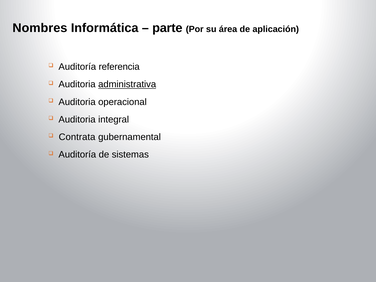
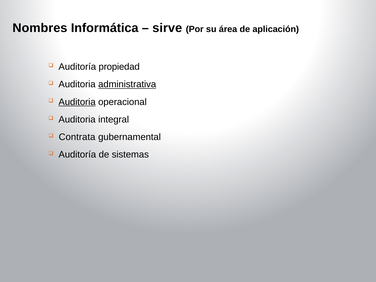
parte: parte -> sirve
referencia: referencia -> propiedad
Auditoria at (77, 102) underline: none -> present
